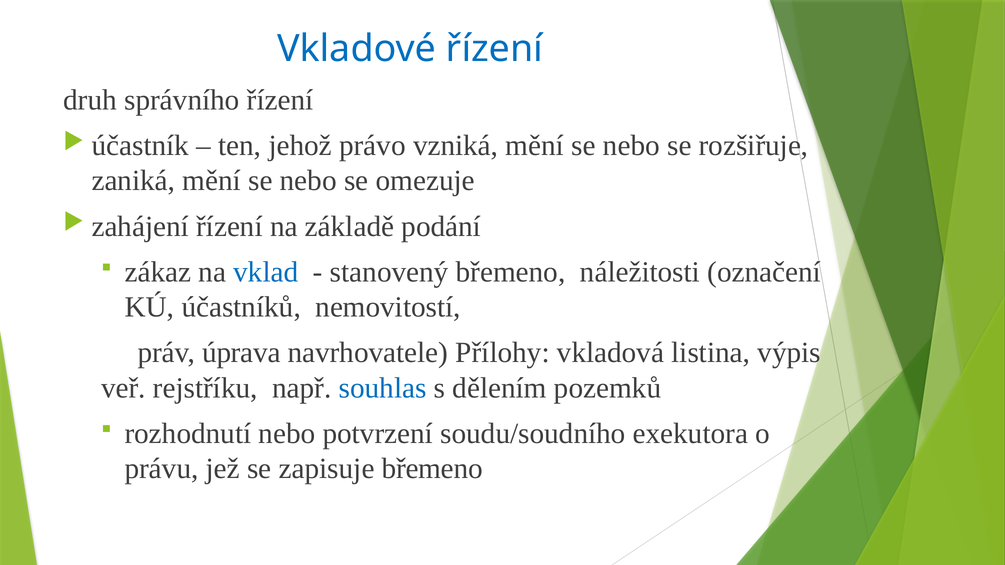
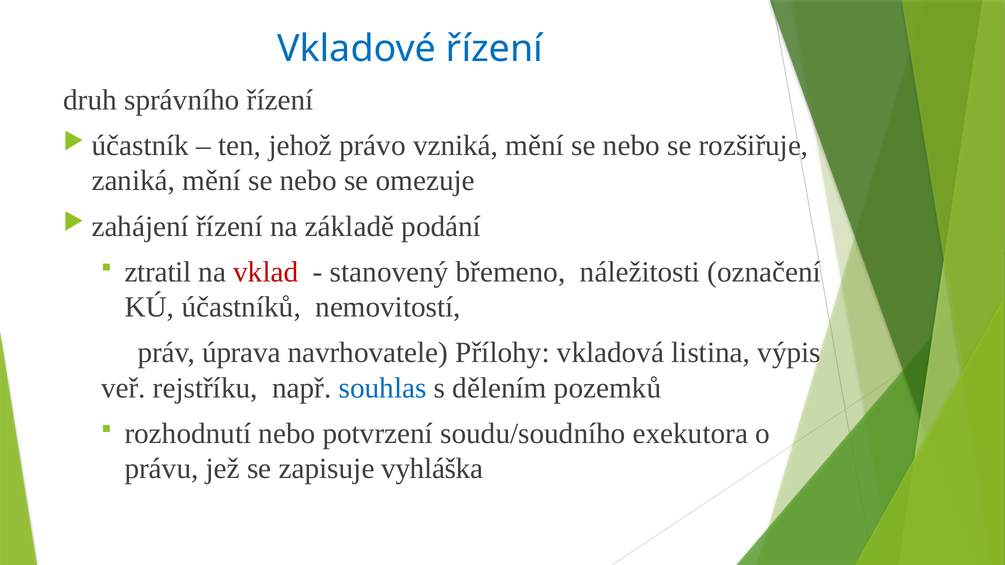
zákaz: zákaz -> ztratil
vklad colour: blue -> red
zapisuje břemeno: břemeno -> vyhláška
